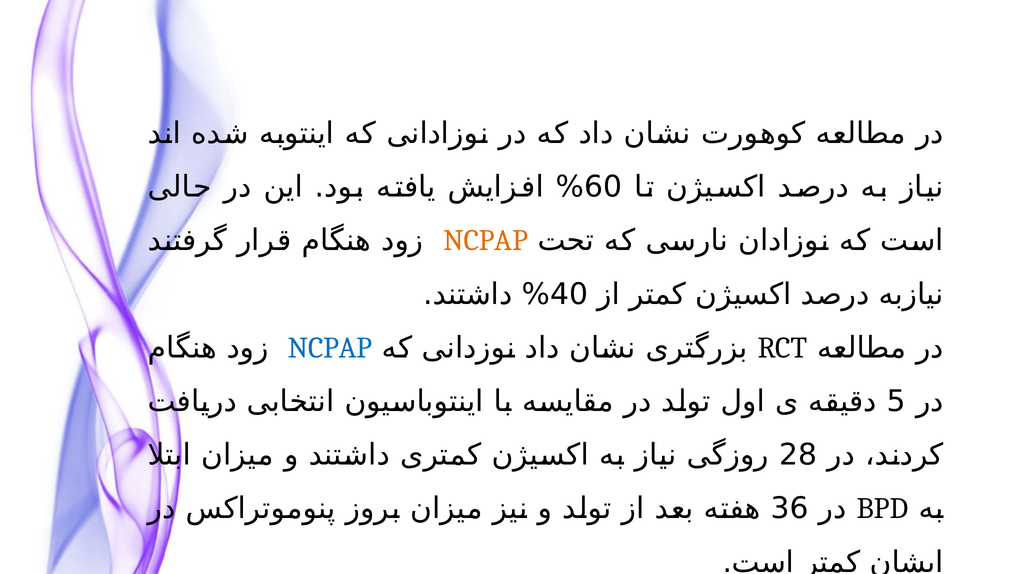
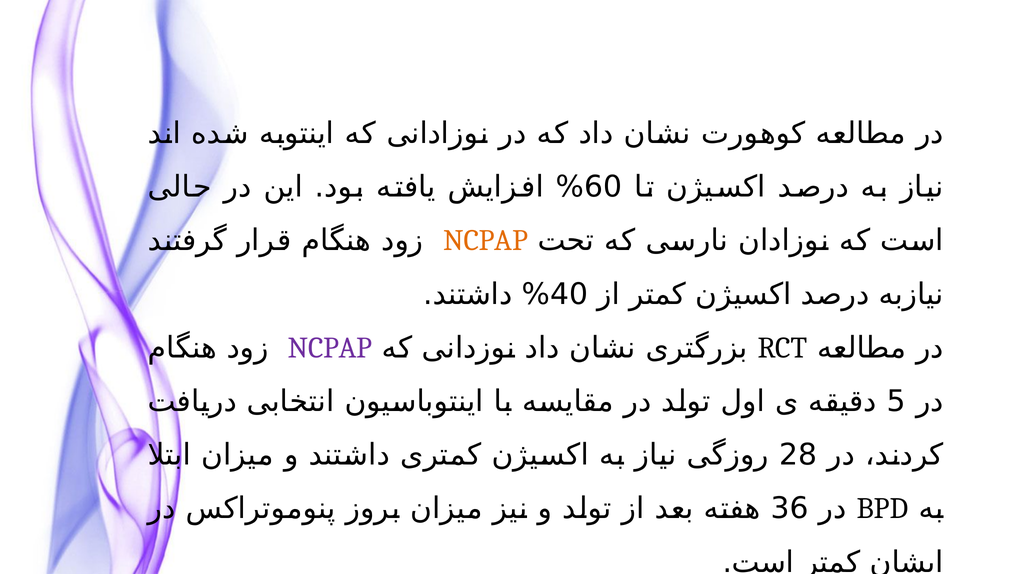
NCPAP at (330, 348) colour: blue -> purple
